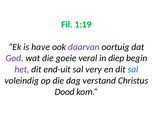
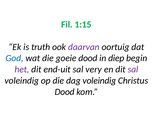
1:19: 1:19 -> 1:15
have: have -> truth
God colour: purple -> blue
goeie veral: veral -> dood
sal at (133, 69) colour: blue -> purple
dag verstand: verstand -> voleindig
